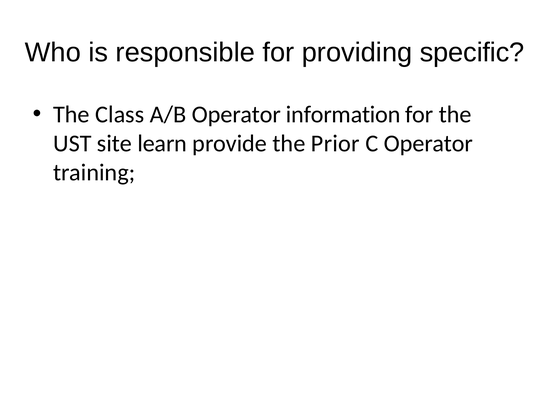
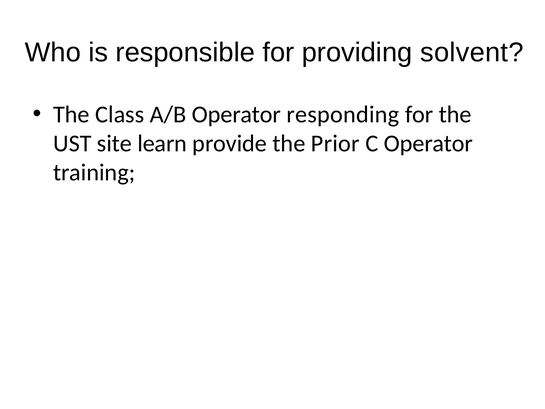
specific: specific -> solvent
information: information -> responding
